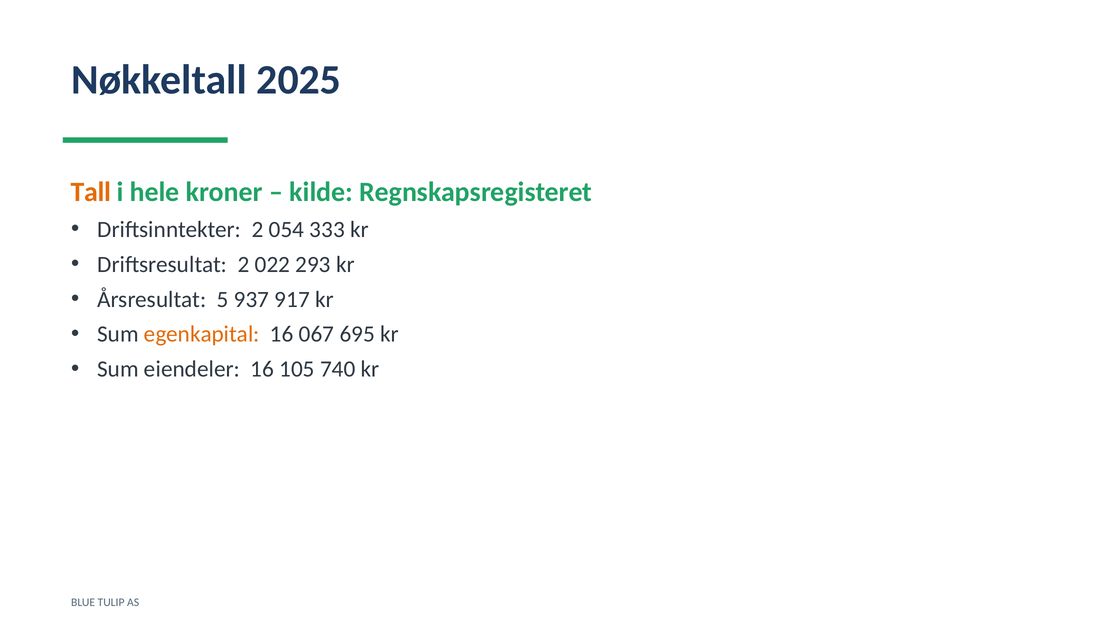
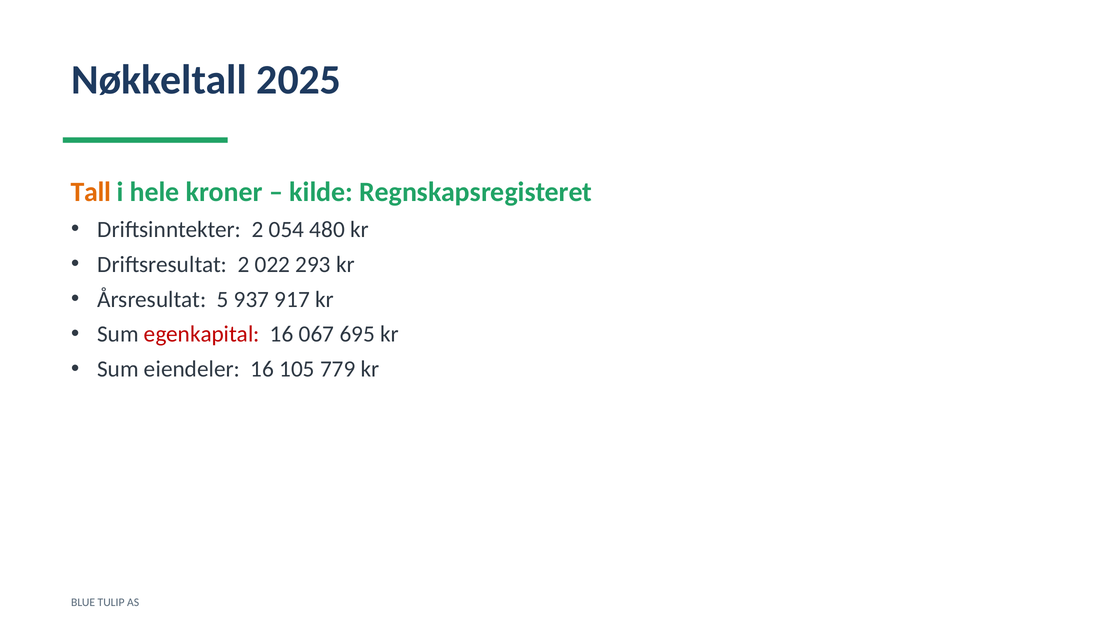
333: 333 -> 480
egenkapital colour: orange -> red
740: 740 -> 779
